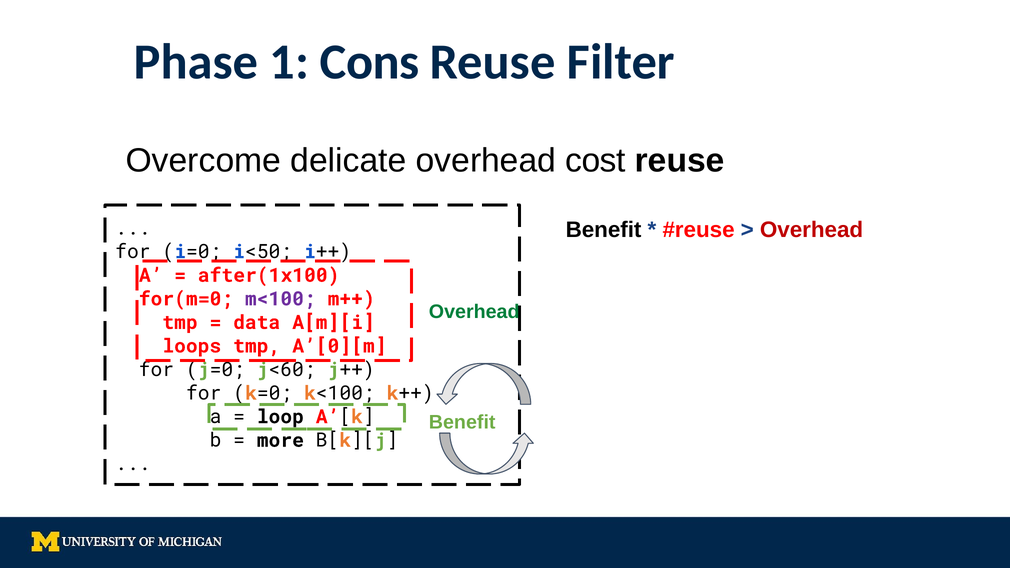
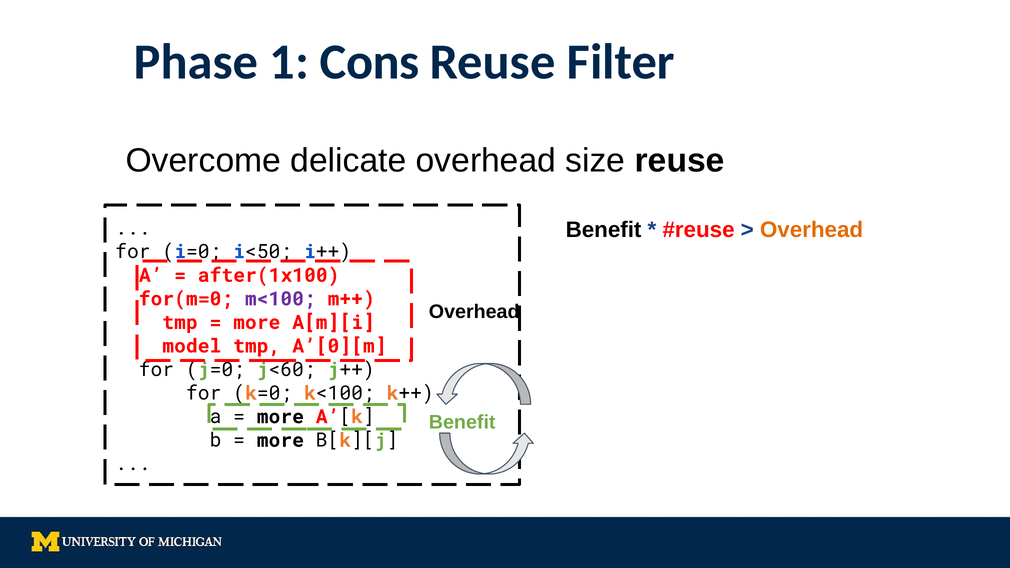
cost: cost -> size
Overhead at (812, 230) colour: red -> orange
Overhead at (474, 312) colour: green -> black
data at (257, 323): data -> more
loops: loops -> model
loop at (280, 417): loop -> more
